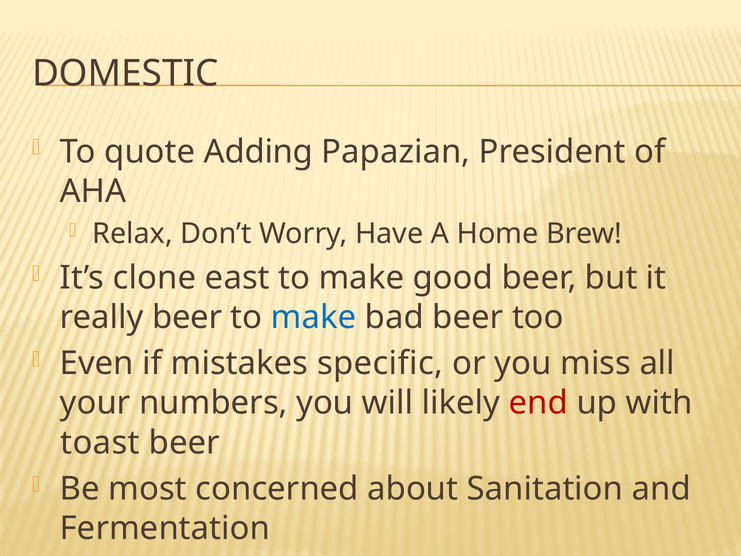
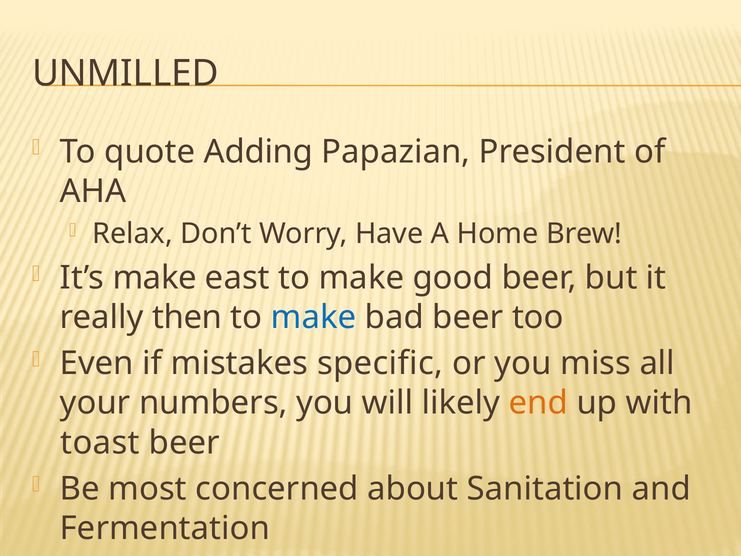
DOMESTIC: DOMESTIC -> UNMILLED
It’s clone: clone -> make
really beer: beer -> then
end colour: red -> orange
